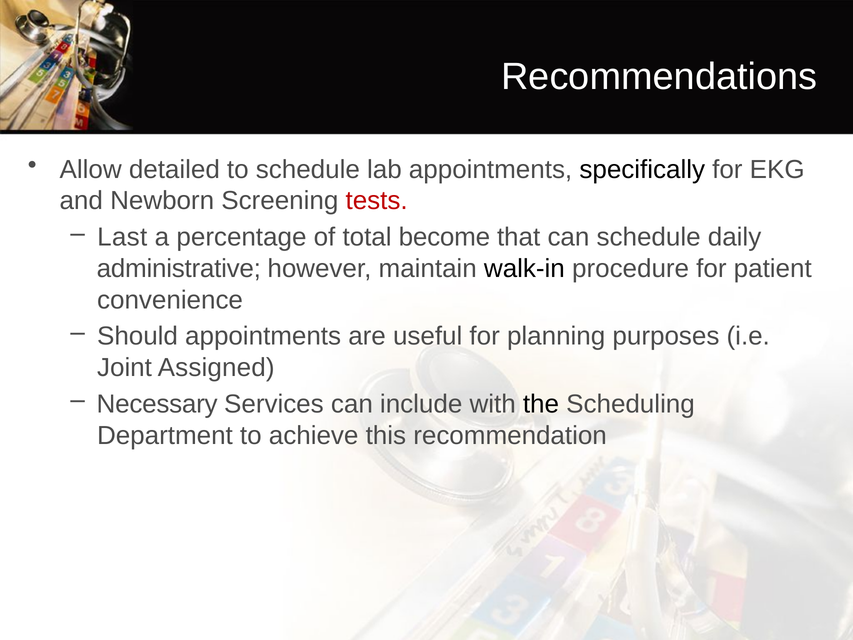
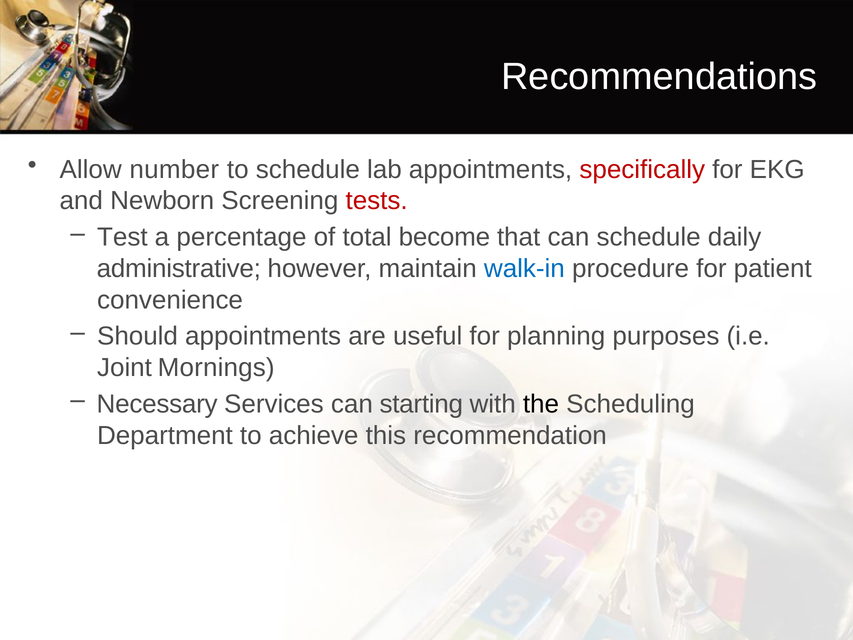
detailed: detailed -> number
specifically colour: black -> red
Last: Last -> Test
walk-in colour: black -> blue
Assigned: Assigned -> Mornings
include: include -> starting
